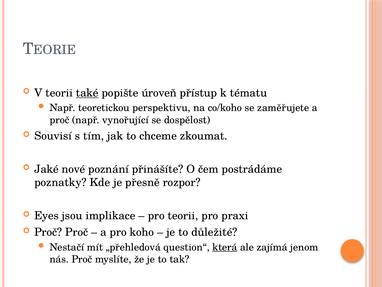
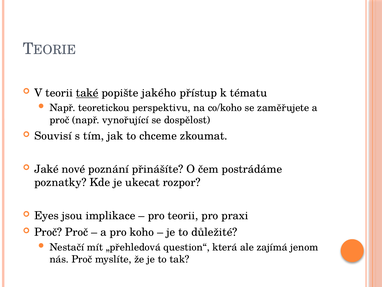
úroveň: úroveň -> jakého
přesně: přesně -> ukecat
která underline: present -> none
